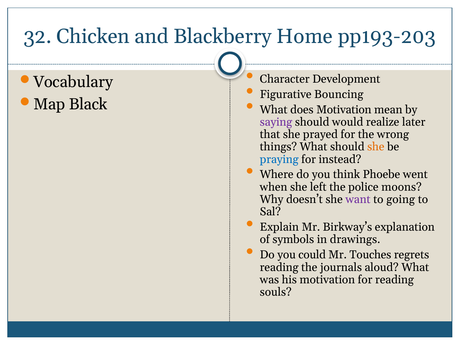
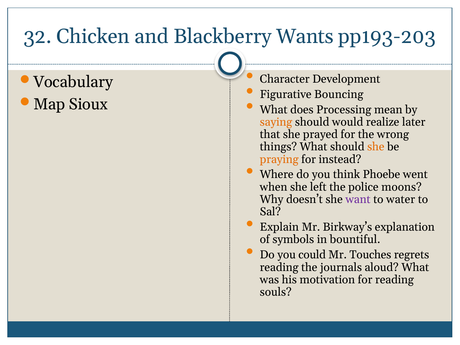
Home: Home -> Wants
Black: Black -> Sioux
does Motivation: Motivation -> Processing
saying colour: purple -> orange
praying colour: blue -> orange
going: going -> water
drawings: drawings -> bountiful
